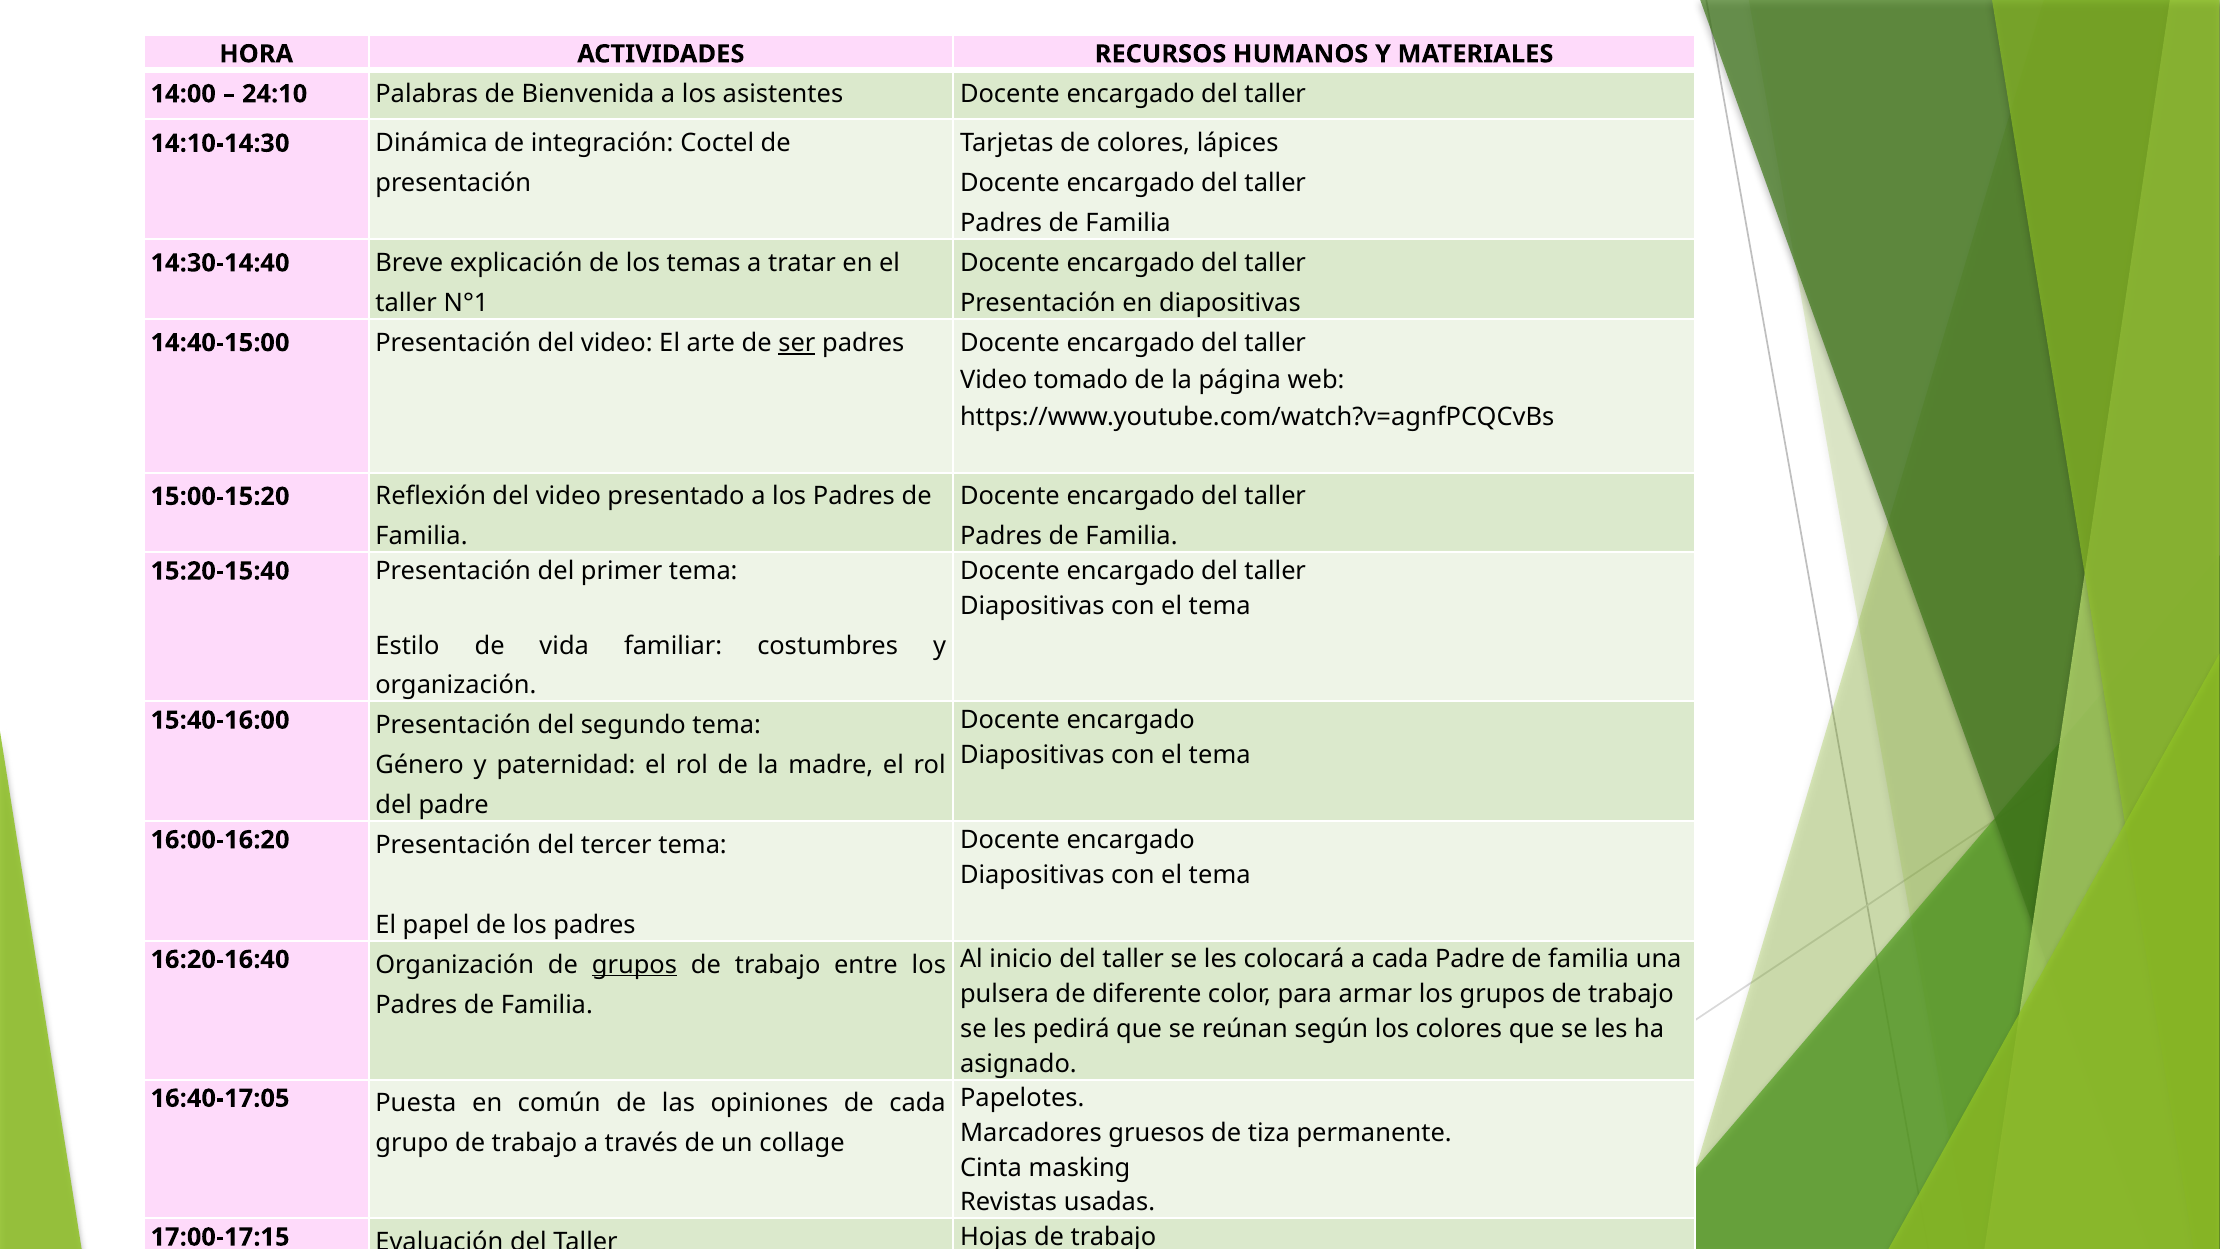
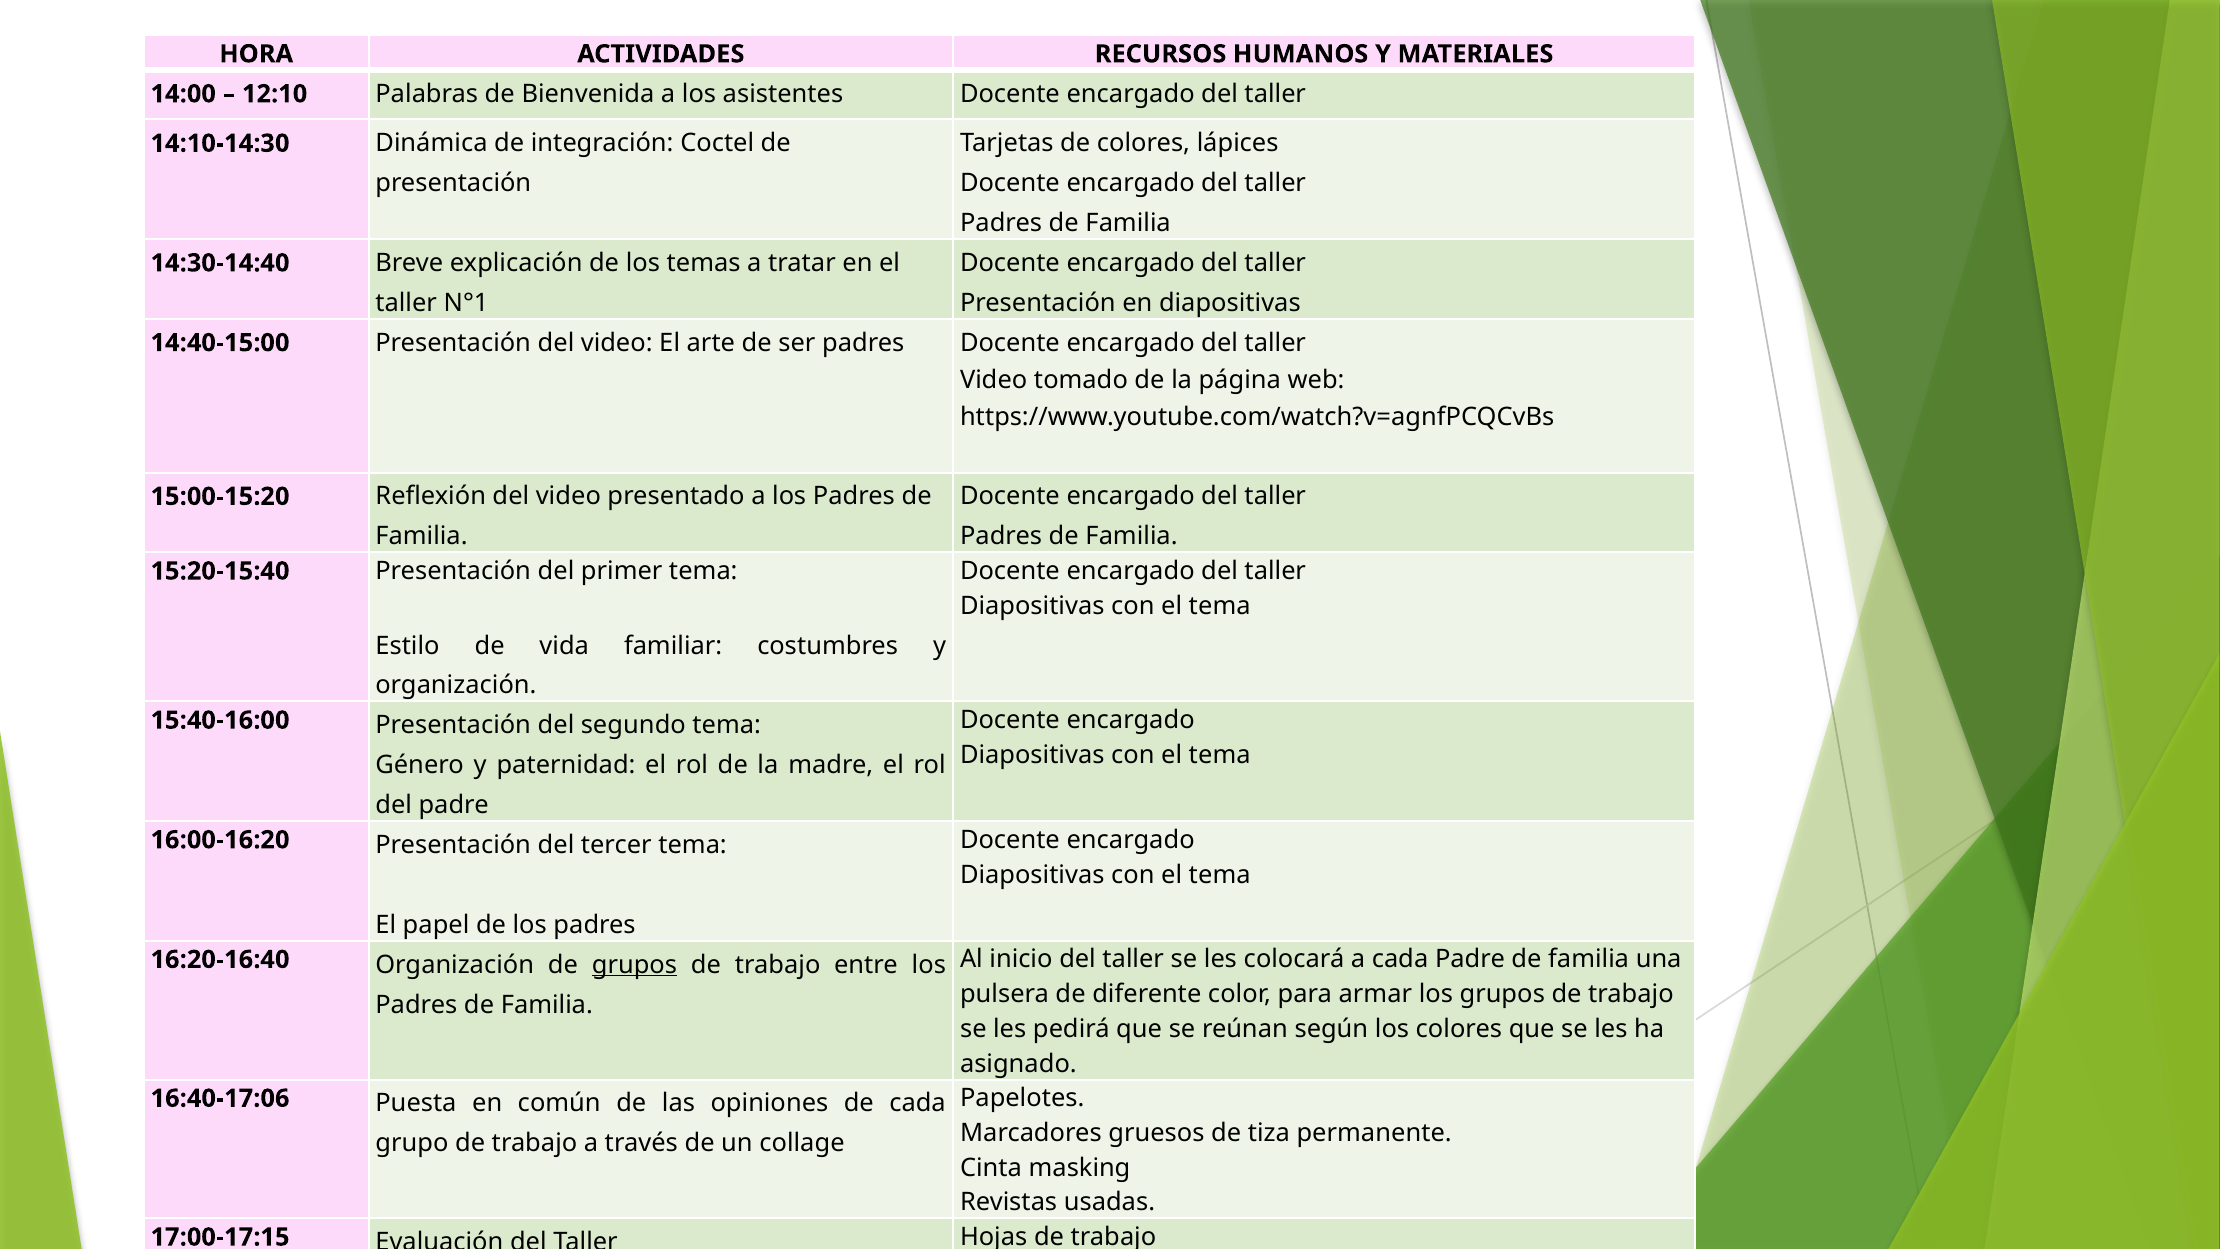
24:10: 24:10 -> 12:10
ser underline: present -> none
16:40-17:05: 16:40-17:05 -> 16:40-17:06
